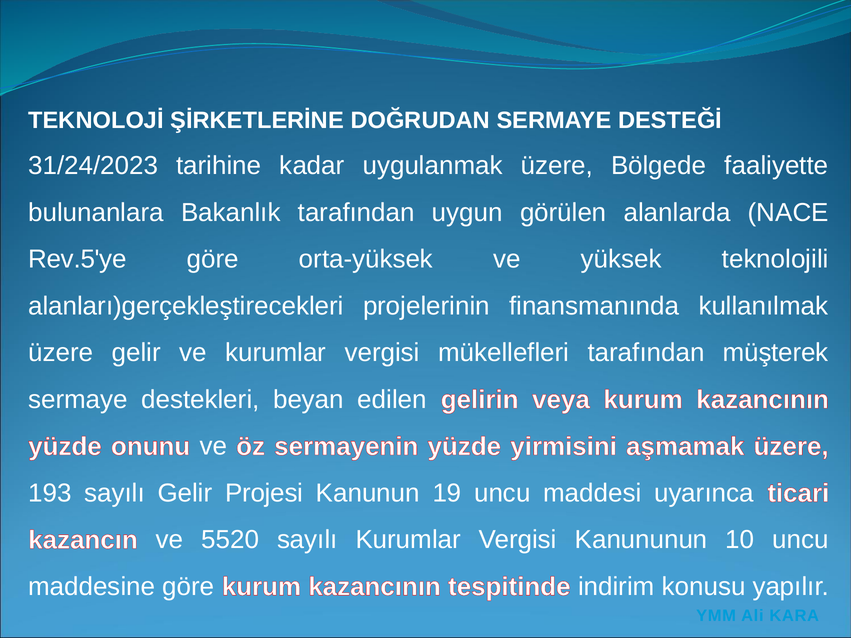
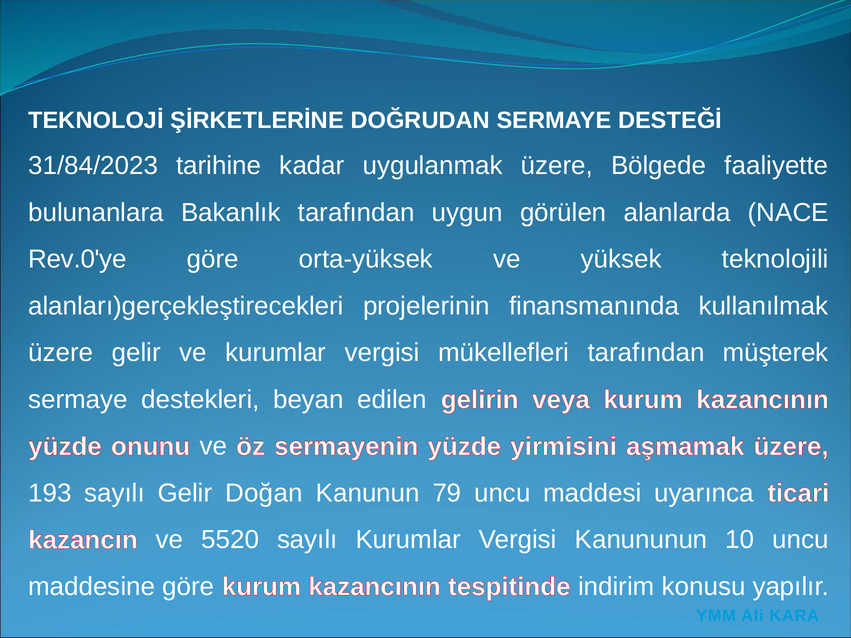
31/24/2023: 31/24/2023 -> 31/84/2023
Rev.5'ye: Rev.5'ye -> Rev.0'ye
Projesi: Projesi -> Doğan
19: 19 -> 79
